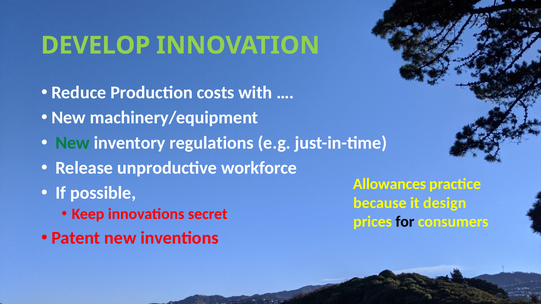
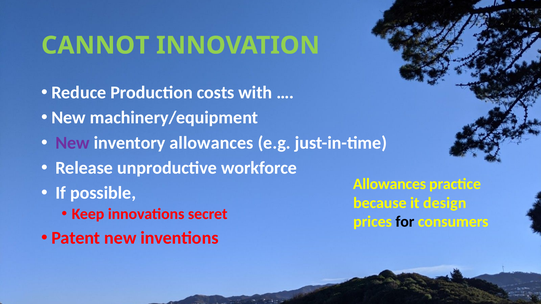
DEVELOP: DEVELOP -> CANNOT
New at (73, 143) colour: green -> purple
inventory regulations: regulations -> allowances
